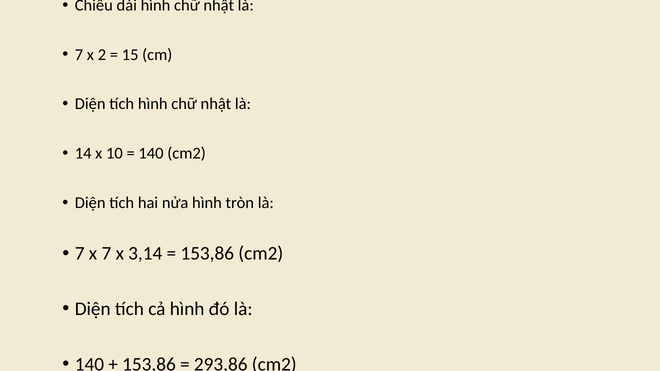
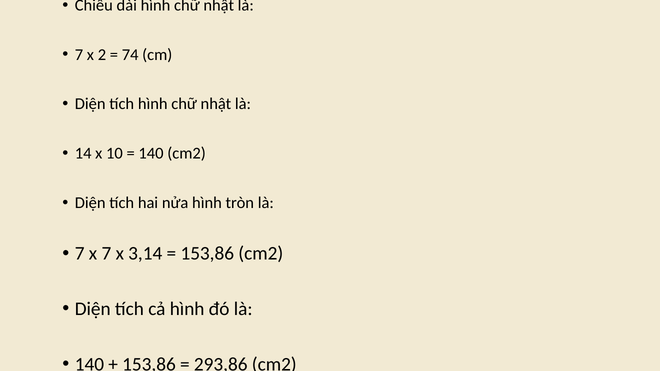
15: 15 -> 74
